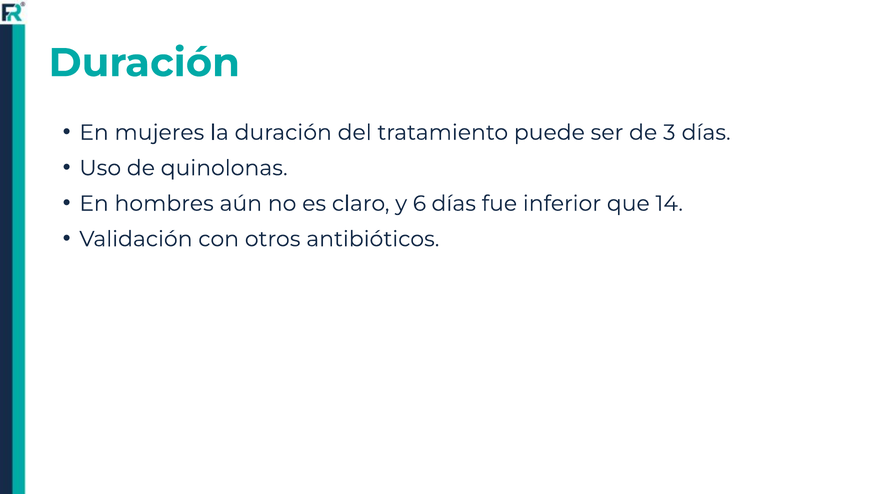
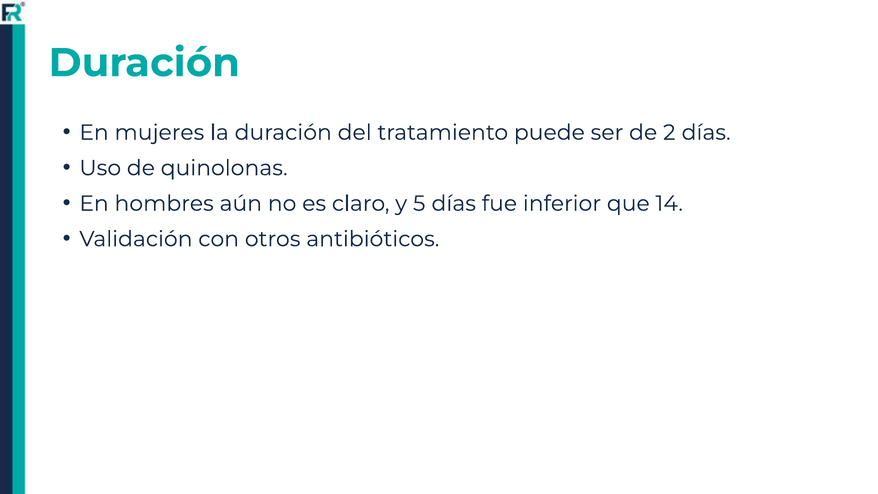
3: 3 -> 2
6: 6 -> 5
